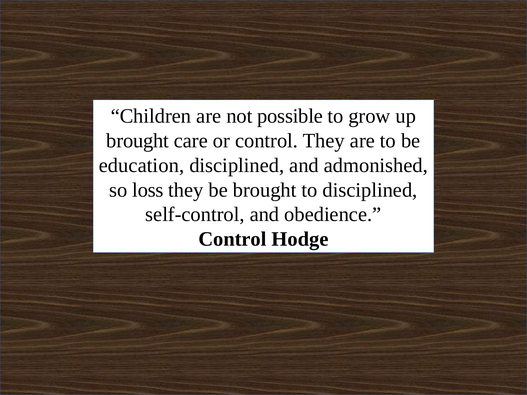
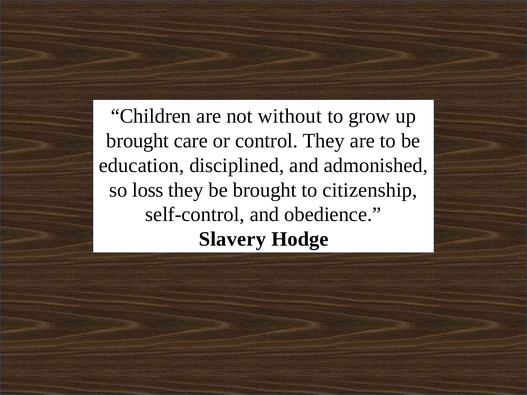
possible: possible -> without
to disciplined: disciplined -> citizenship
Control at (232, 239): Control -> Slavery
